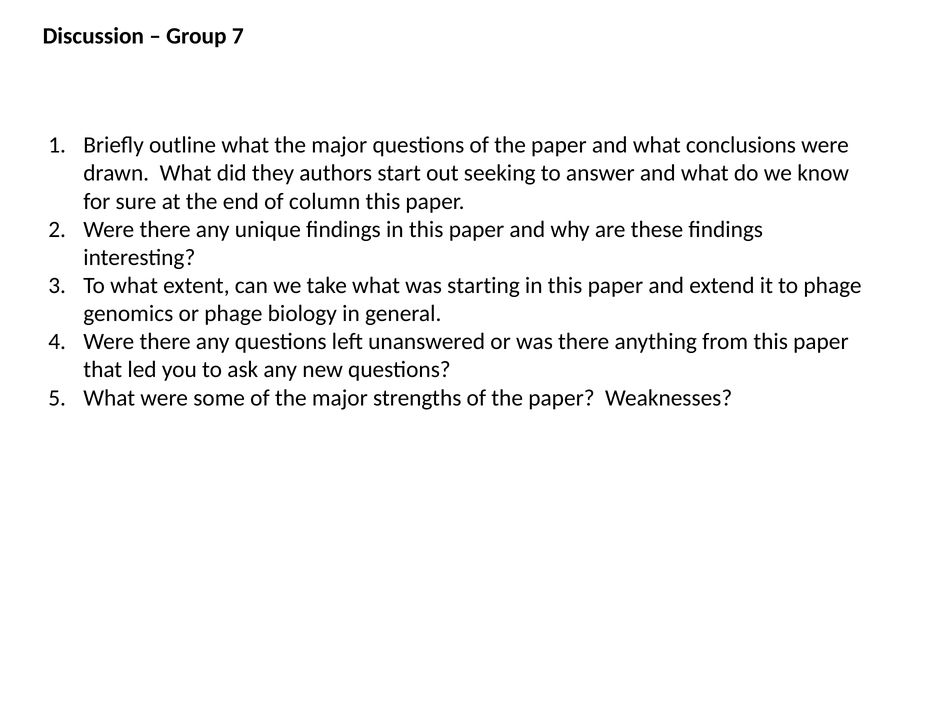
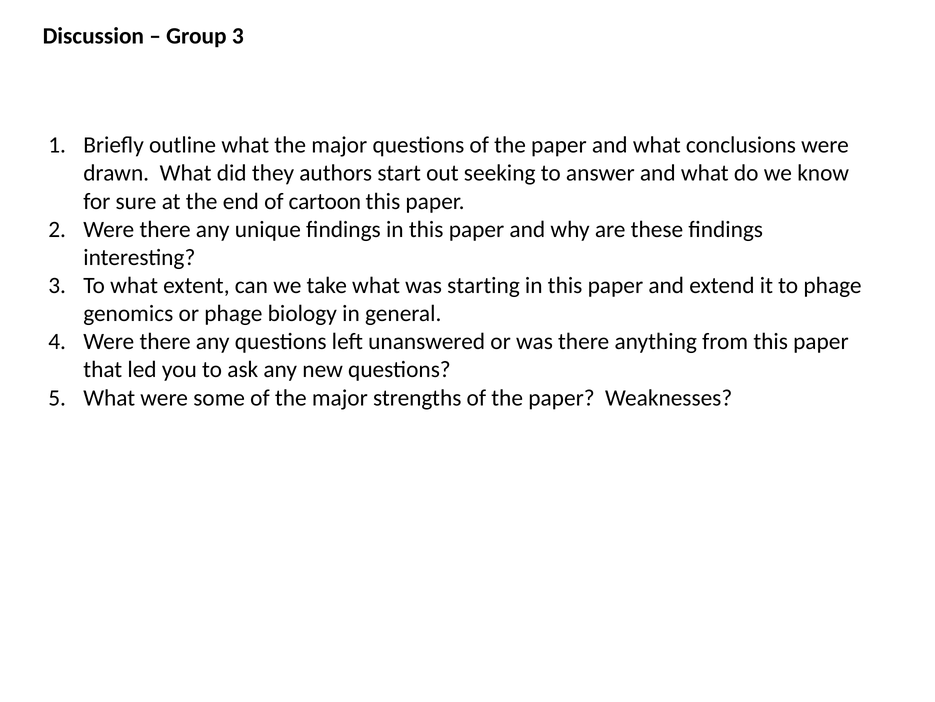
Group 7: 7 -> 3
column: column -> cartoon
